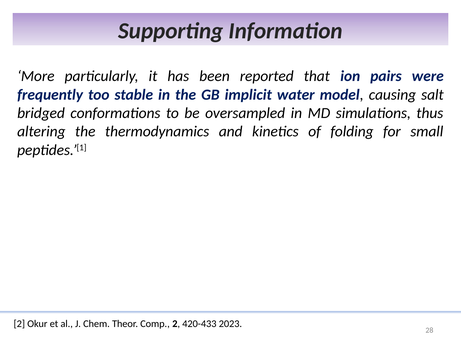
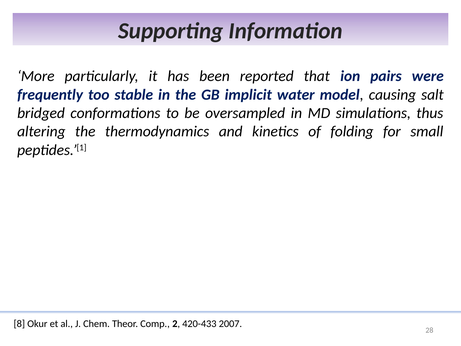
2 at (19, 324): 2 -> 8
2023: 2023 -> 2007
